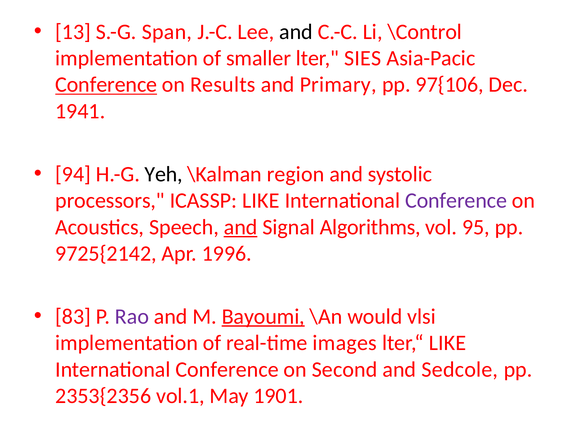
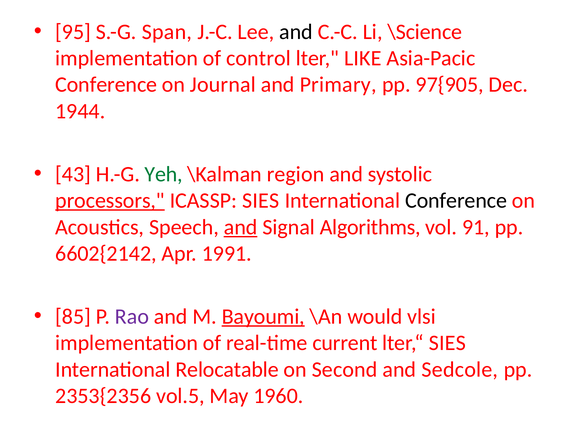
13: 13 -> 95
\Control: \Control -> \Science
smaller: smaller -> control
SIES: SIES -> LIKE
Conference at (106, 85) underline: present -> none
Results: Results -> Journal
97{106: 97{106 -> 97{905
1941: 1941 -> 1944
94: 94 -> 43
Yeh colour: black -> green
processors underline: none -> present
ICASSP LIKE: LIKE -> SIES
Conference at (456, 200) colour: purple -> black
95: 95 -> 91
9725{2142: 9725{2142 -> 6602{2142
1996: 1996 -> 1991
83: 83 -> 85
images: images -> current
lter,“ LIKE: LIKE -> SIES
Conference at (227, 369): Conference -> Relocatable
vol.1: vol.1 -> vol.5
1901: 1901 -> 1960
